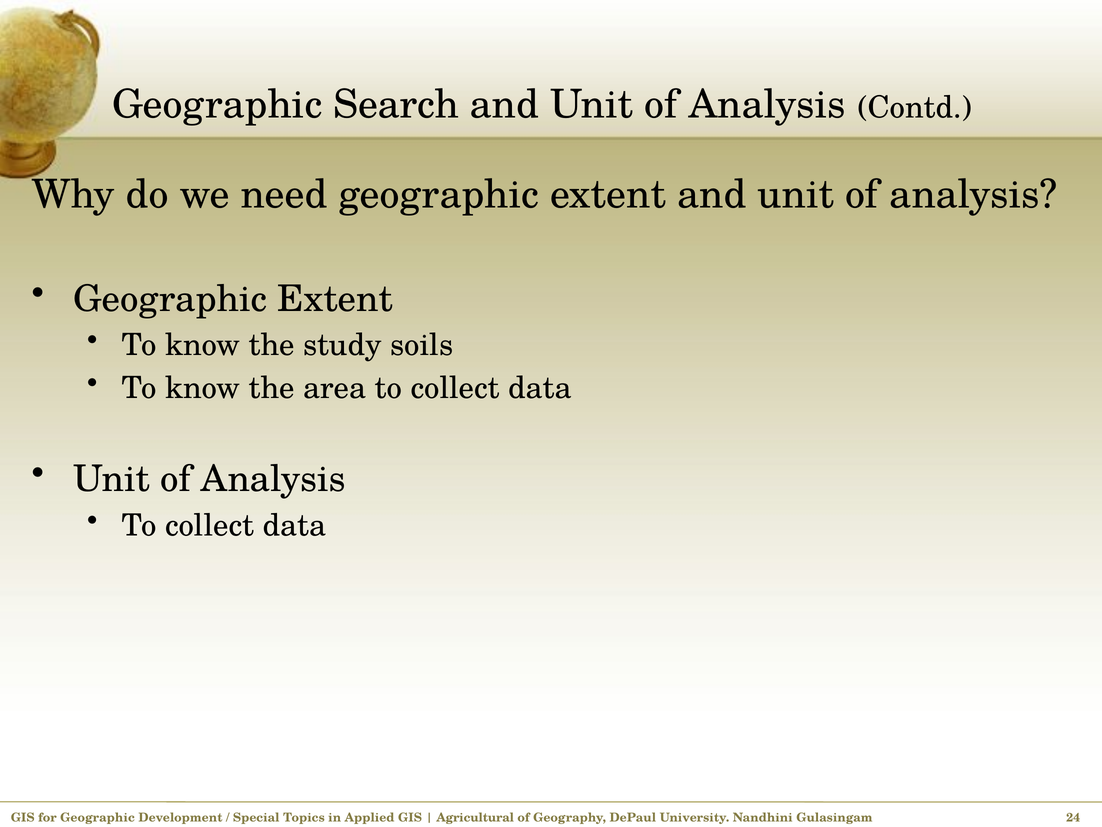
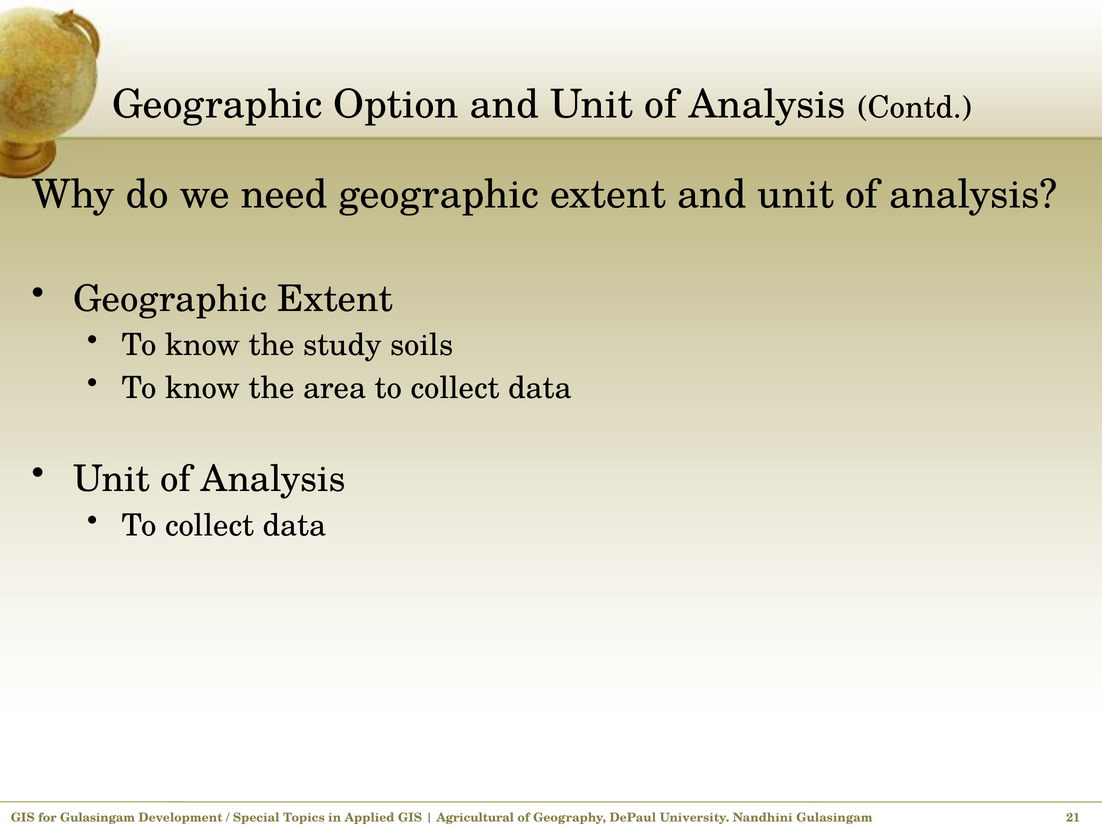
Search: Search -> Option
for Geographic: Geographic -> Gulasingam
24: 24 -> 21
